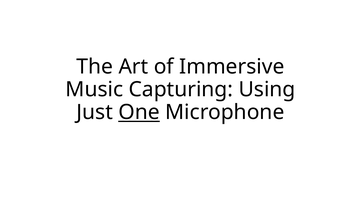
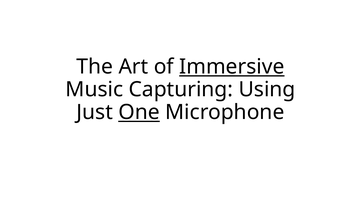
Immersive underline: none -> present
